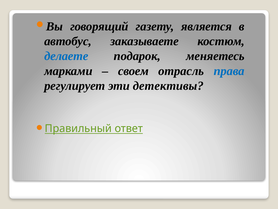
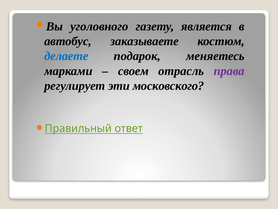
говорящий: говорящий -> уголовного
права colour: blue -> purple
детективы: детективы -> московского
